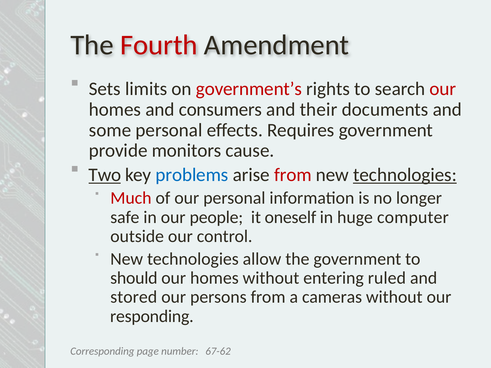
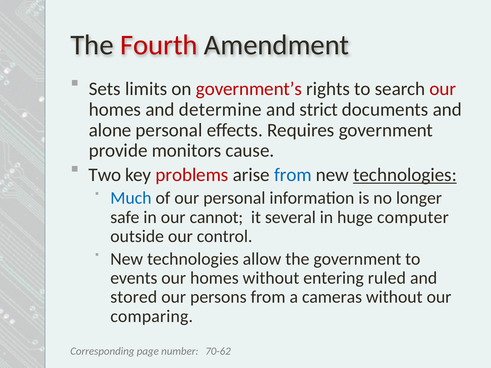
consumers: consumers -> determine
their: their -> strict
some: some -> alone
Two underline: present -> none
problems colour: blue -> red
from at (293, 175) colour: red -> blue
Much colour: red -> blue
people: people -> cannot
oneself: oneself -> several
should: should -> events
responding: responding -> comparing
67-62: 67-62 -> 70-62
